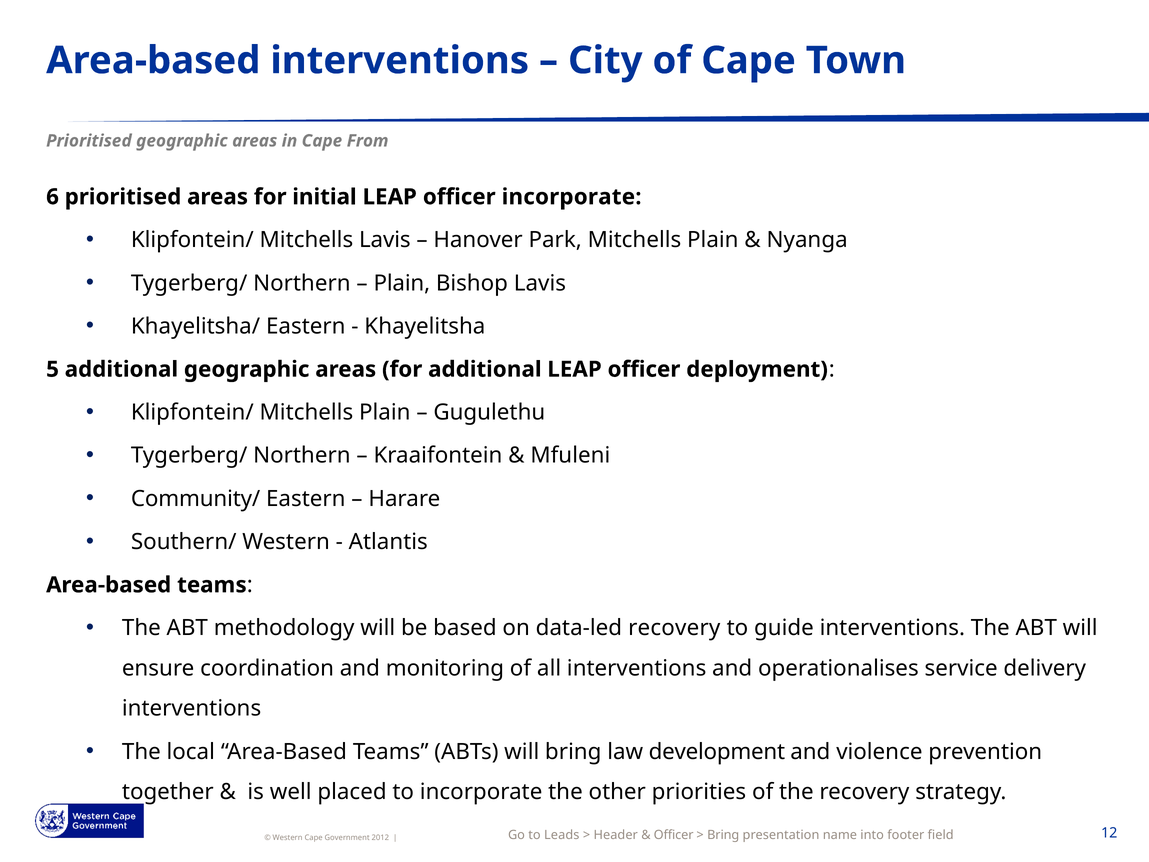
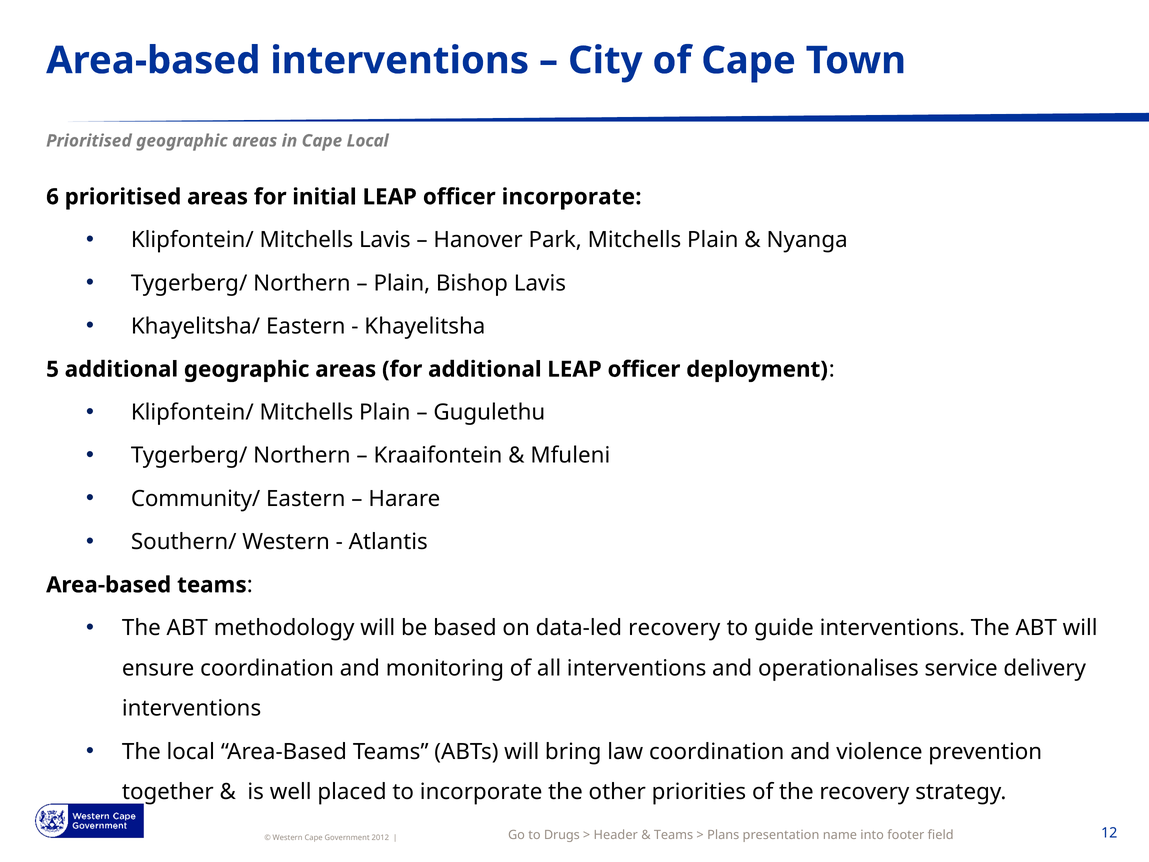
Cape From: From -> Local
law development: development -> coordination
Leads: Leads -> Drugs
Officer at (674, 835): Officer -> Teams
Bring at (723, 835): Bring -> Plans
